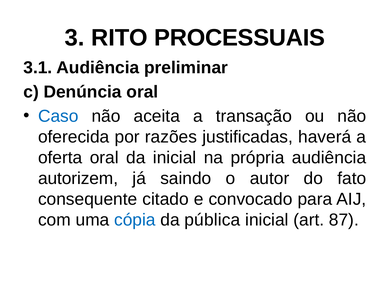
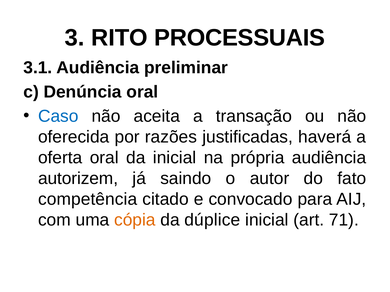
consequente: consequente -> competência
cópia colour: blue -> orange
pública: pública -> dúplice
87: 87 -> 71
